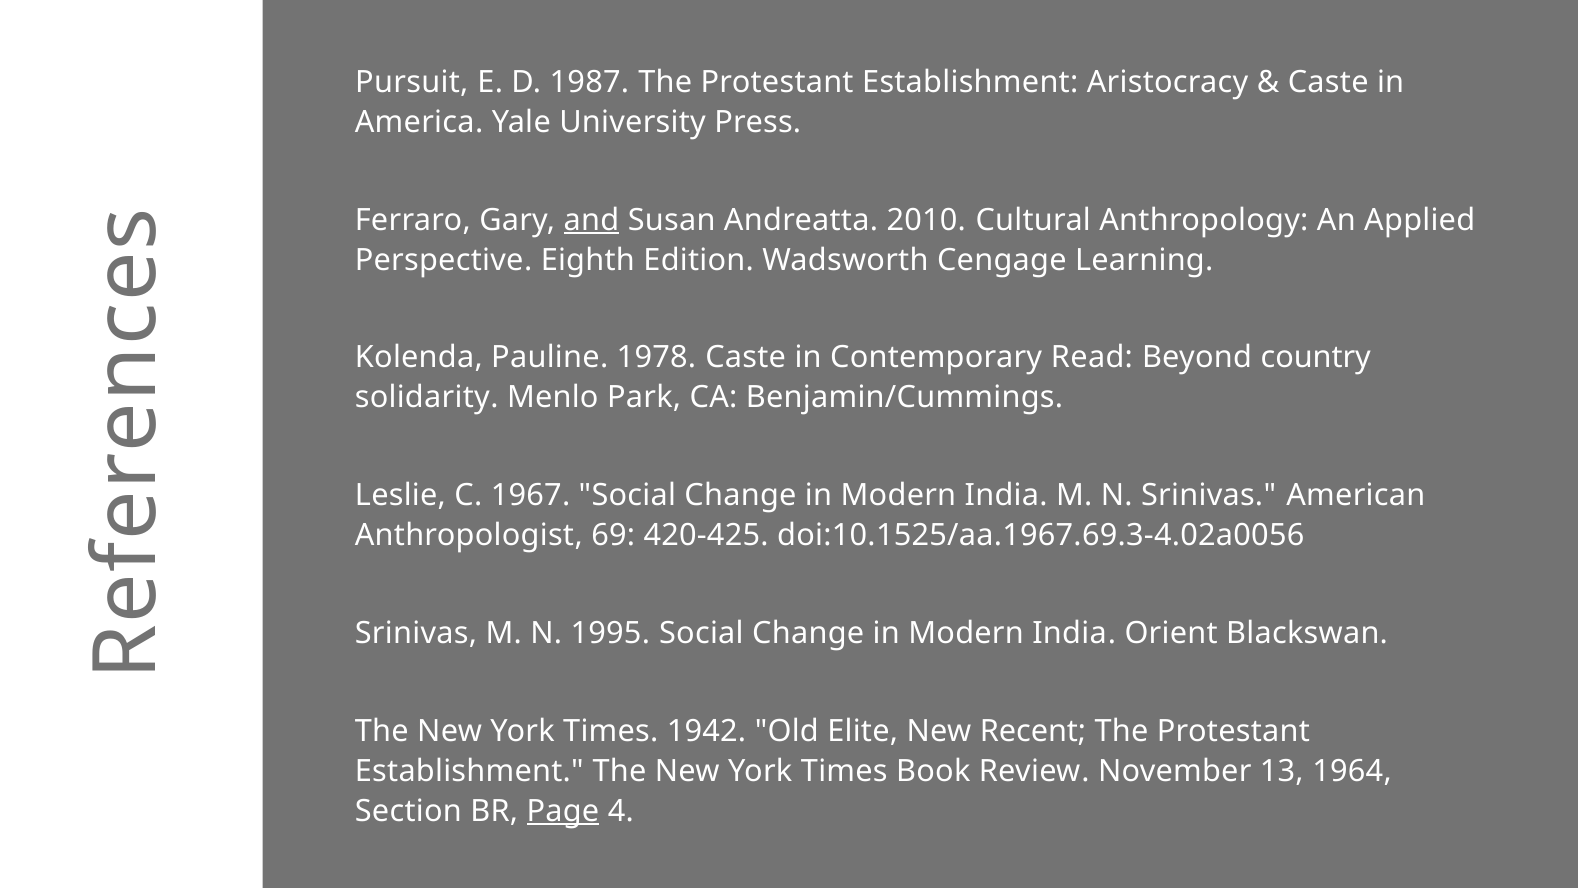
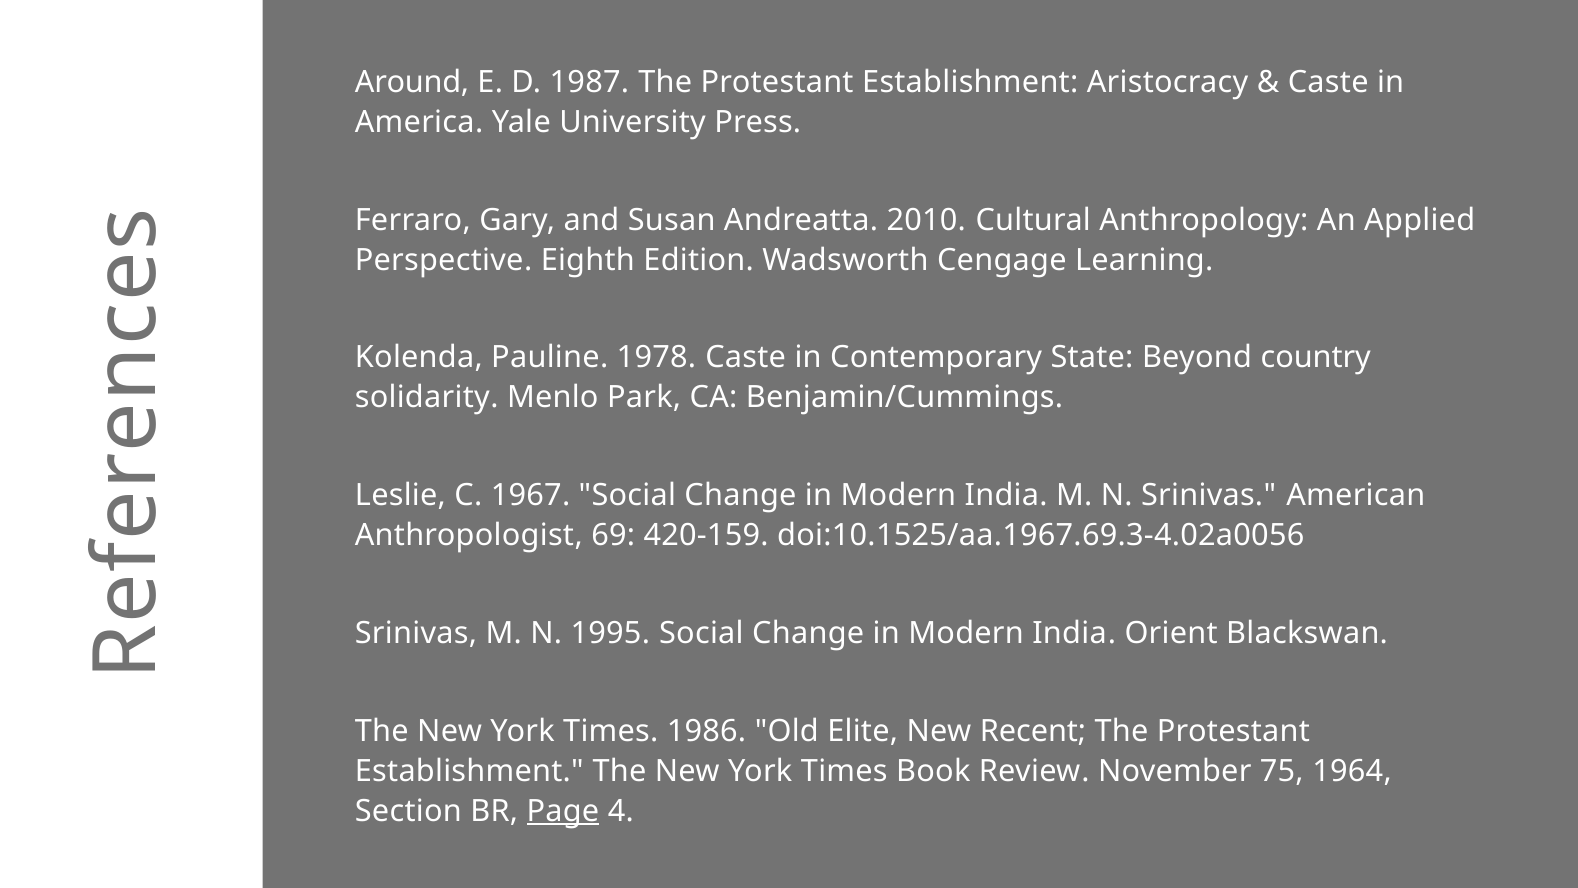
Pursuit: Pursuit -> Around
and underline: present -> none
Read: Read -> State
420-425: 420-425 -> 420-159
1942: 1942 -> 1986
13: 13 -> 75
